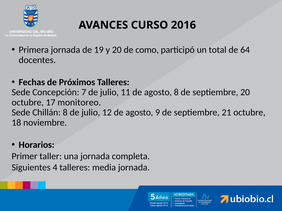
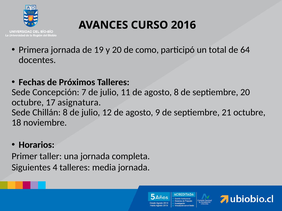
monitoreo: monitoreo -> asignatura
